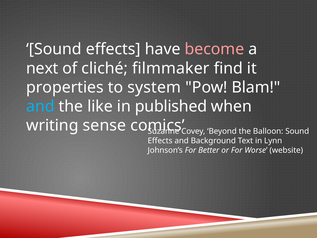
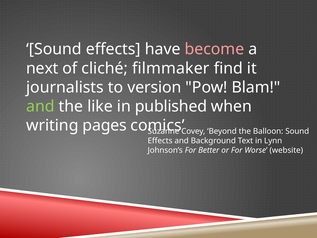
properties: properties -> journalists
system: system -> version
and at (40, 106) colour: light blue -> light green
sense: sense -> pages
